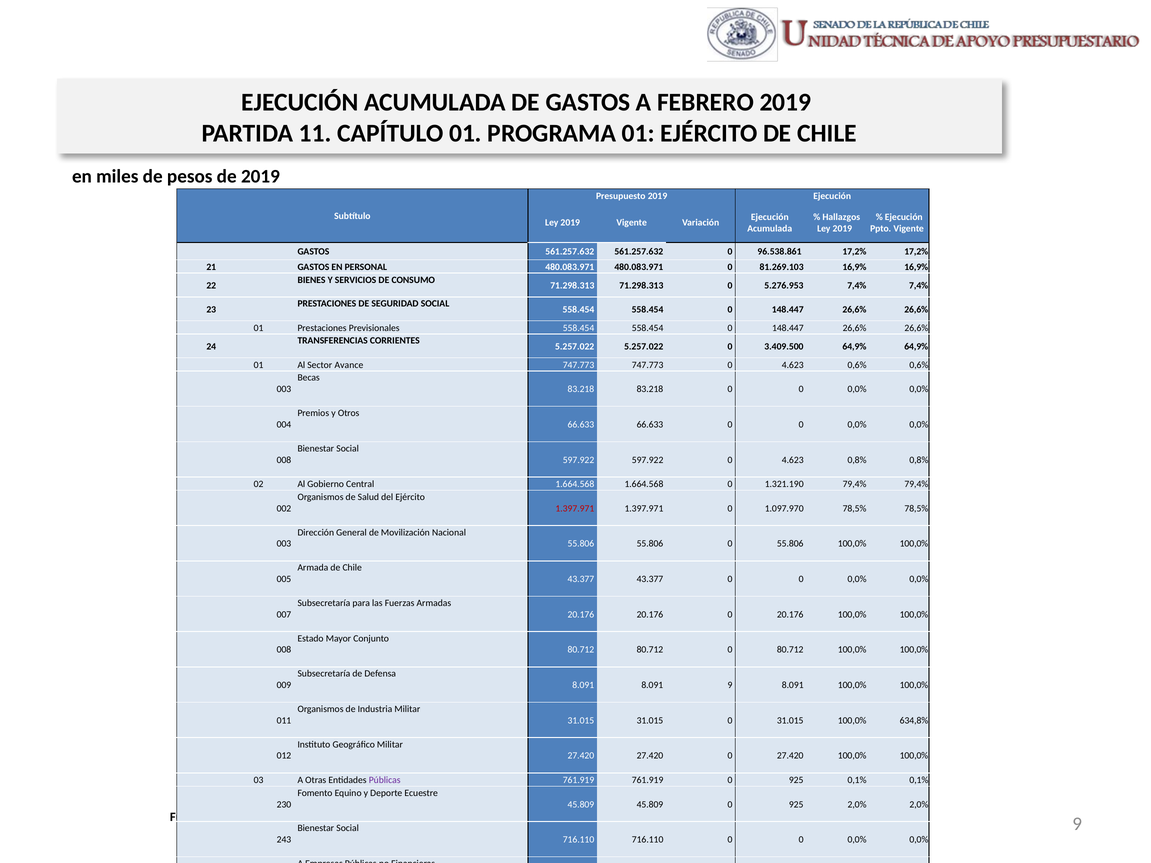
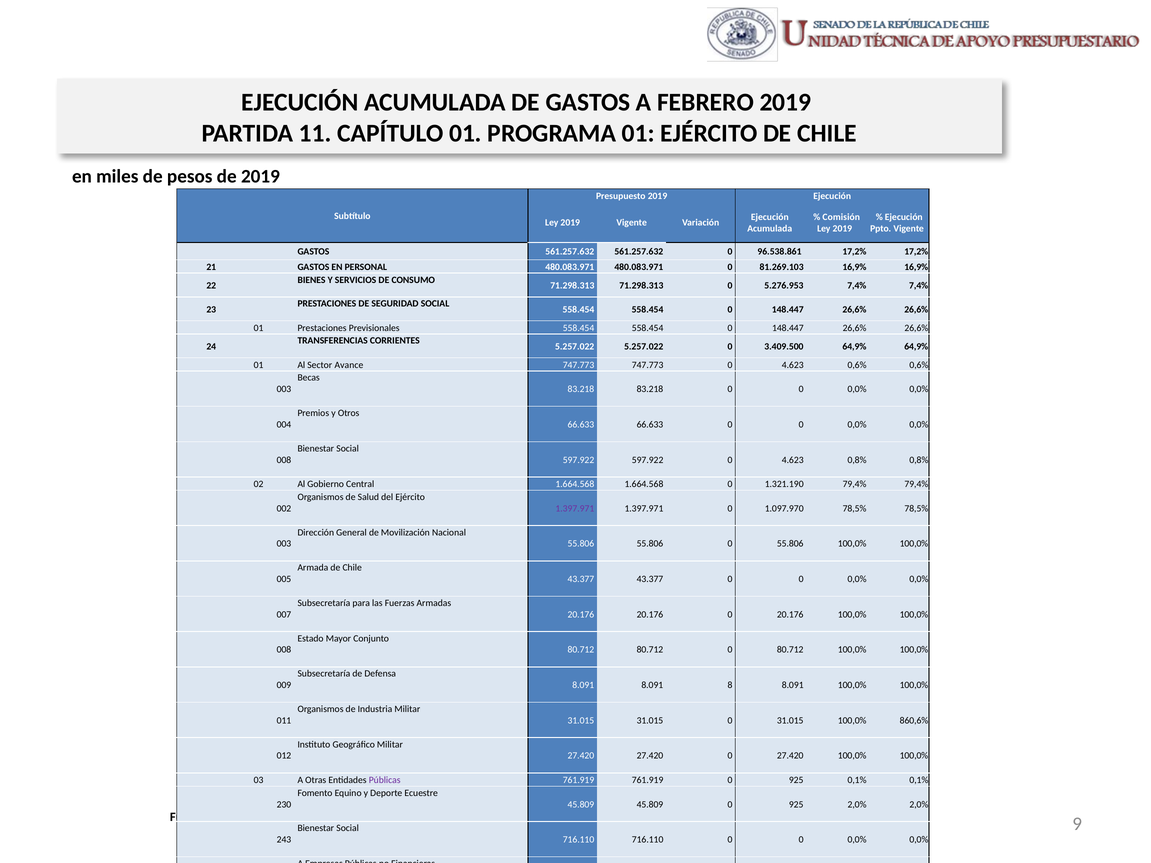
Hallazgos: Hallazgos -> Comisión
1.397.971 at (575, 509) colour: red -> purple
8.091 9: 9 -> 8
634,8%: 634,8% -> 860,6%
